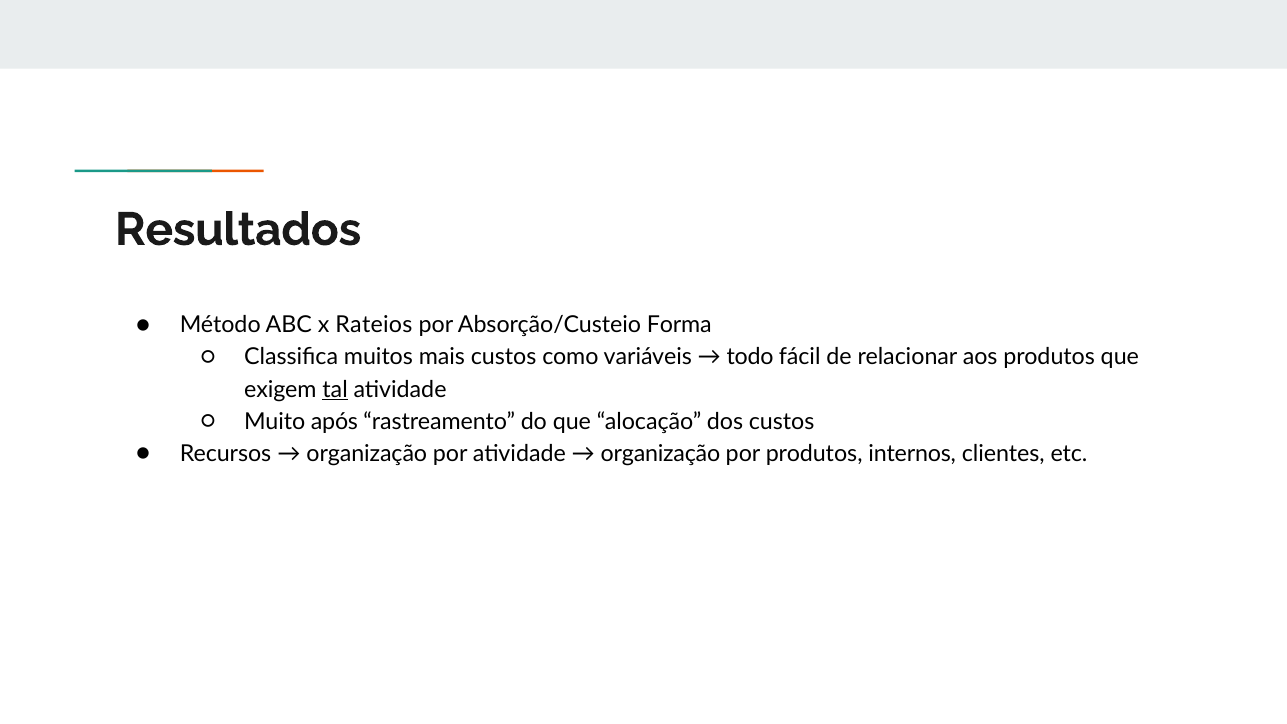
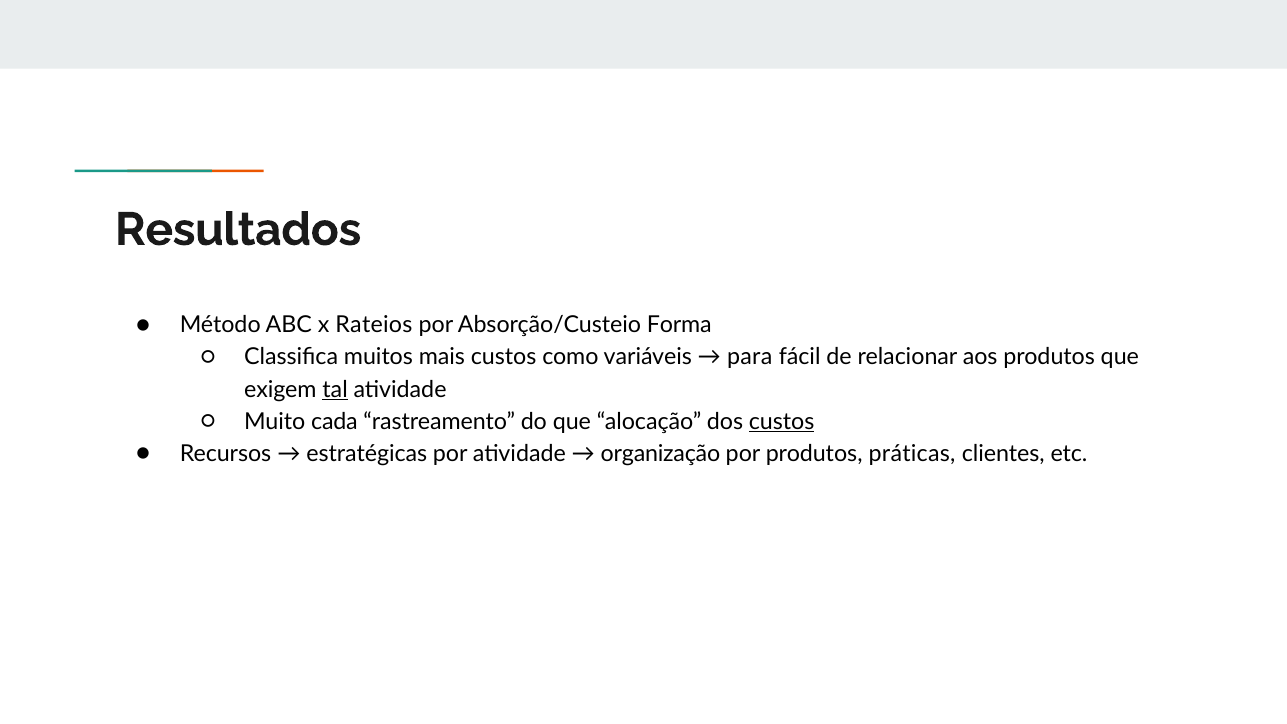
todo: todo -> para
após: após -> cada
custos at (782, 421) underline: none -> present
organização at (367, 454): organização -> estratégicas
internos: internos -> práticas
